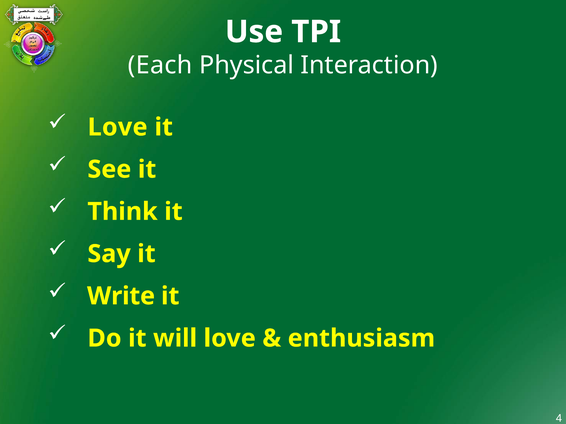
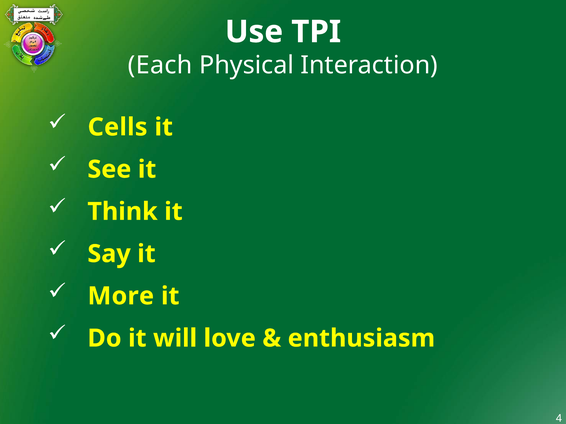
Love at (118, 127): Love -> Cells
Write: Write -> More
